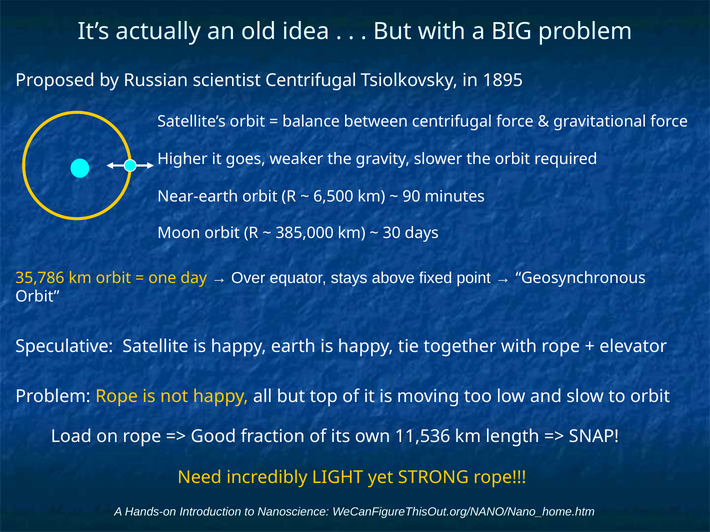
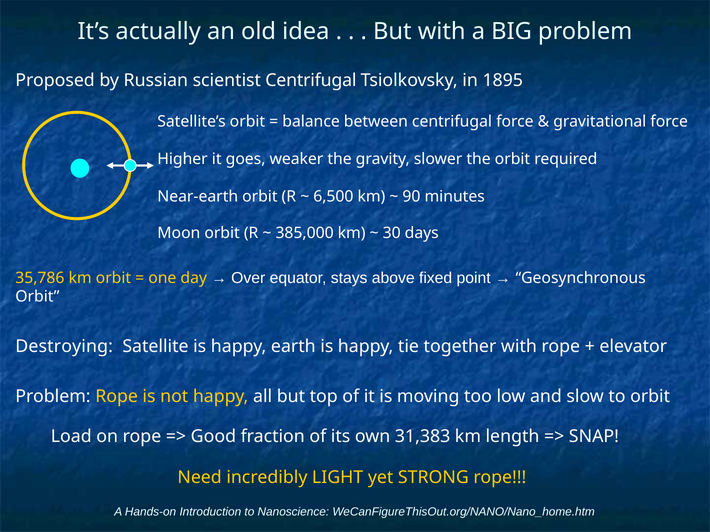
Speculative: Speculative -> Destroying
11,536: 11,536 -> 31,383
